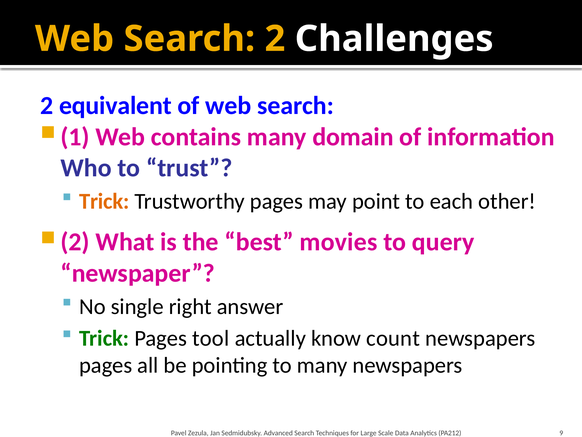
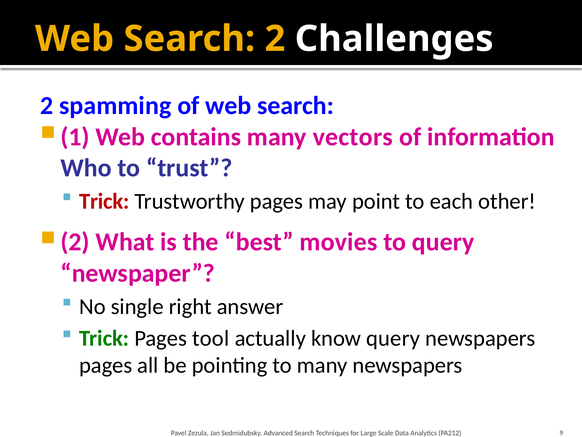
equivalent: equivalent -> spamming
domain: domain -> vectors
Trick at (104, 201) colour: orange -> red
know count: count -> query
